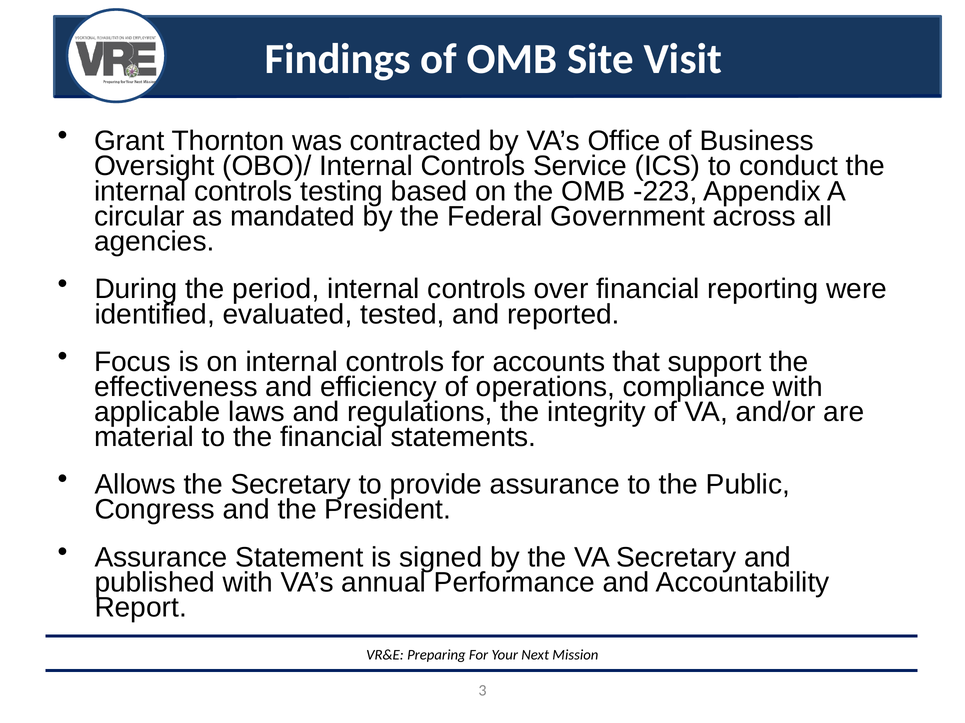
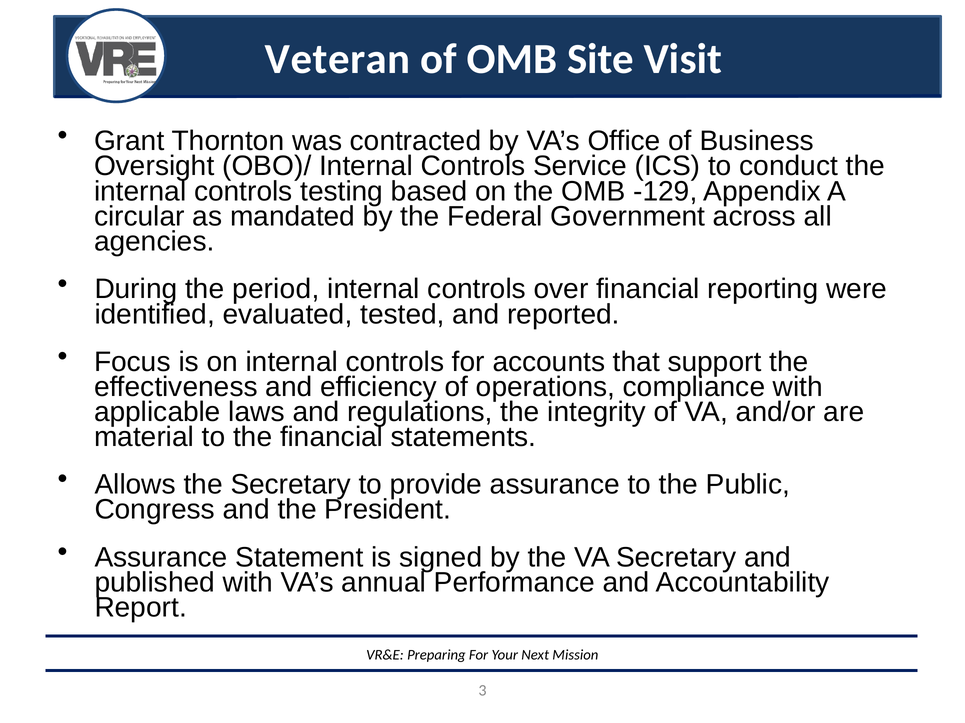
Findings: Findings -> Veteran
-223: -223 -> -129
